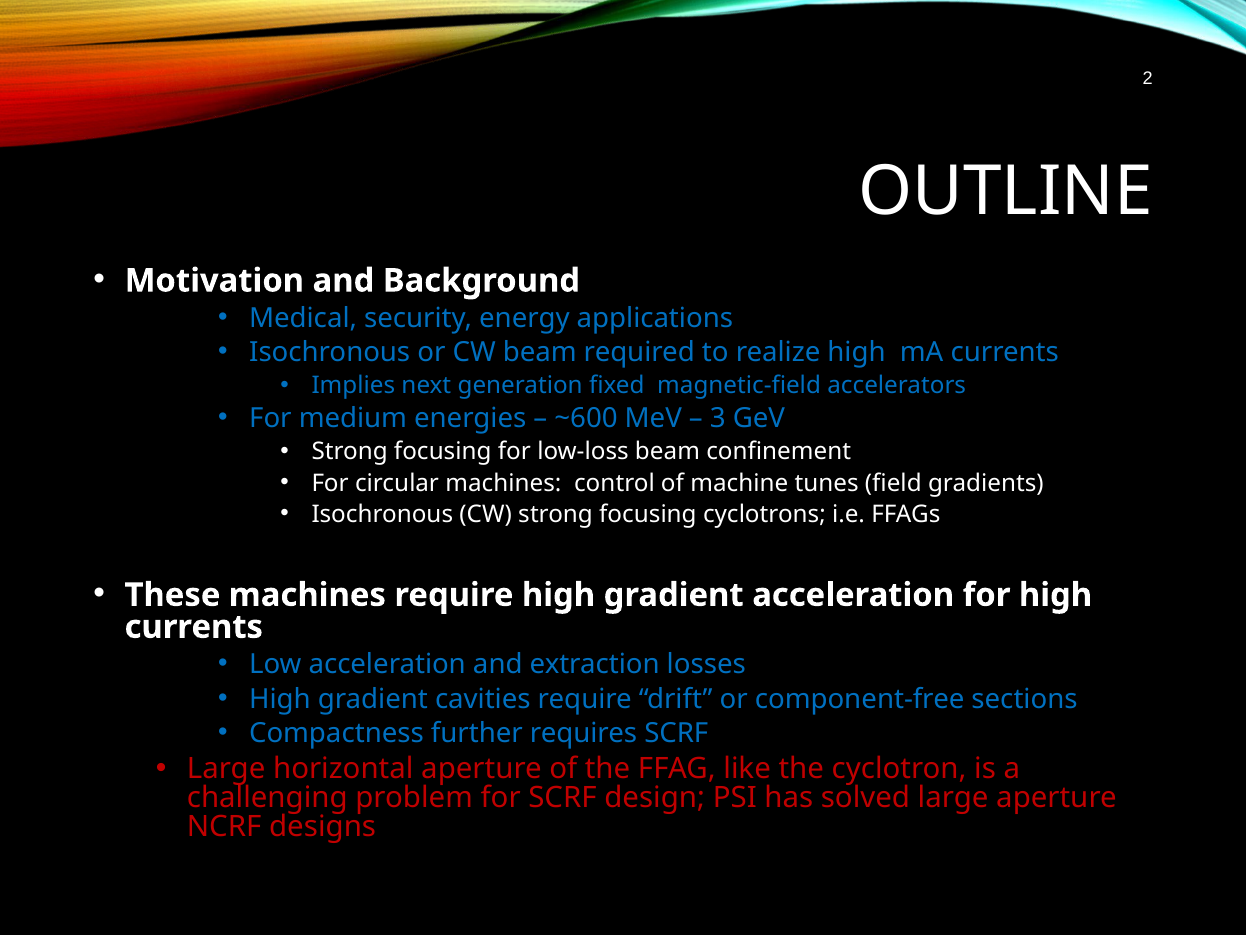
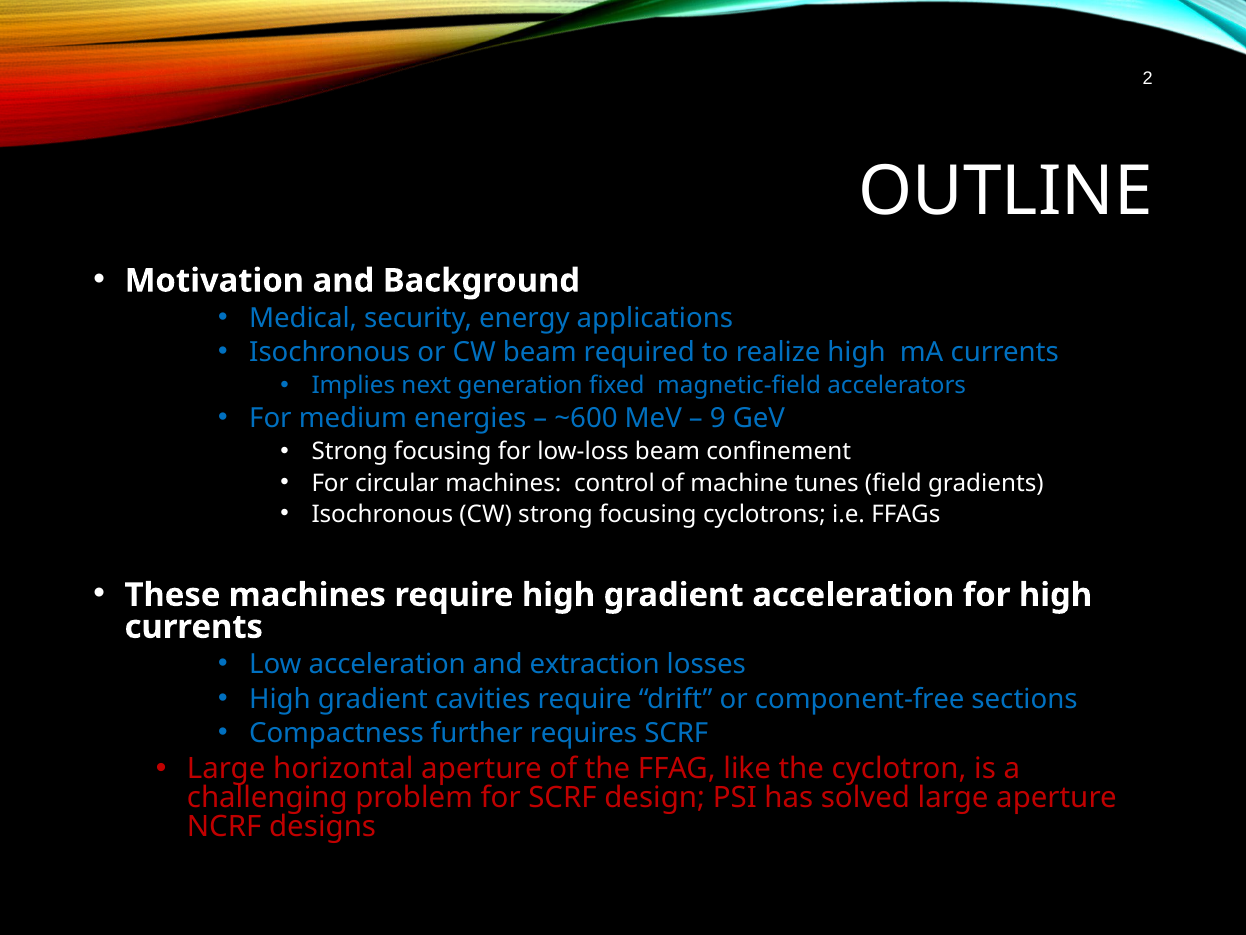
3: 3 -> 9
